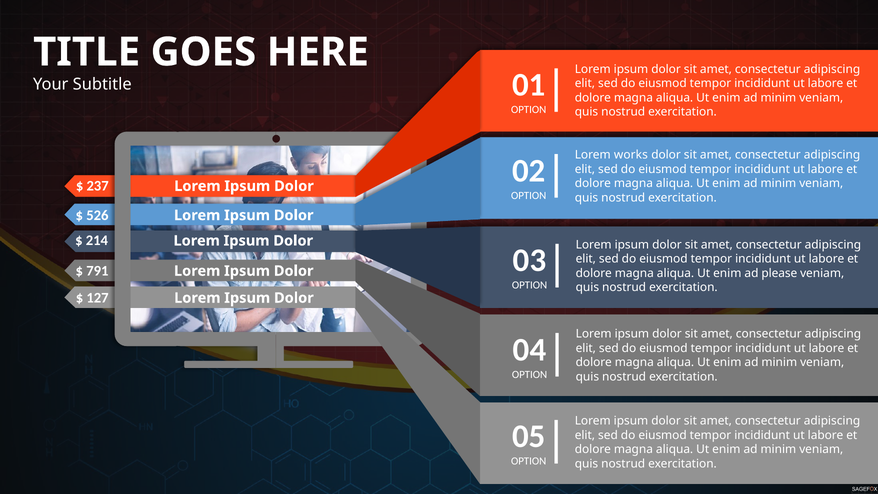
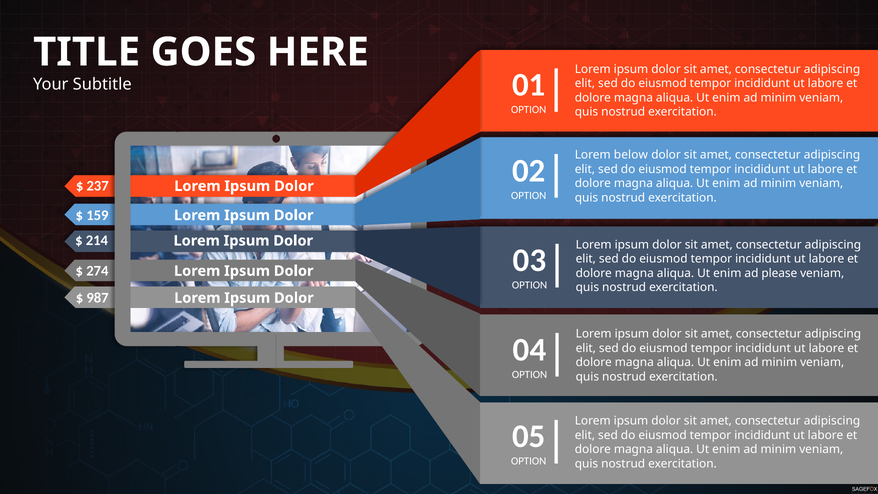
works: works -> below
526: 526 -> 159
791: 791 -> 274
127: 127 -> 987
